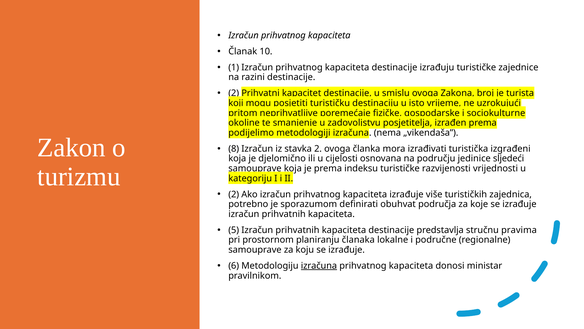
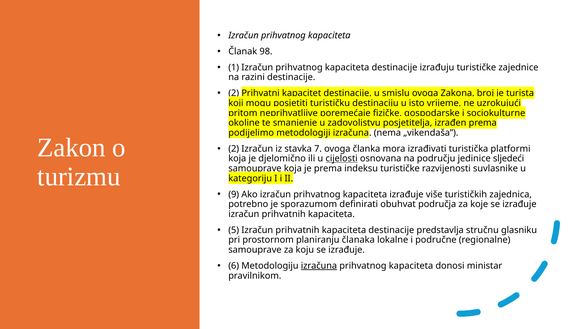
10: 10 -> 98
8 at (234, 148): 8 -> 2
stavka 2: 2 -> 7
izgrađeni: izgrađeni -> platformi
cijelosti underline: none -> present
vrijednosti: vrijednosti -> suvlasnike
2 at (234, 194): 2 -> 9
pravima: pravima -> glasniku
